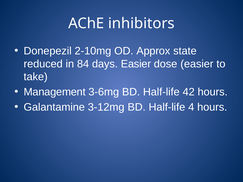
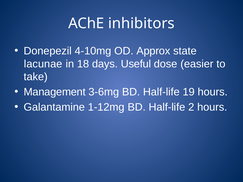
2‐10mg: 2‐10mg -> 4‐10mg
reduced: reduced -> lacunae
84: 84 -> 18
days Easier: Easier -> Useful
42: 42 -> 19
3‐12mg: 3‐12mg -> 1‐12mg
4: 4 -> 2
